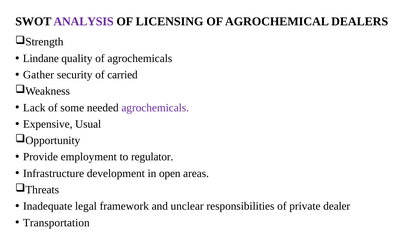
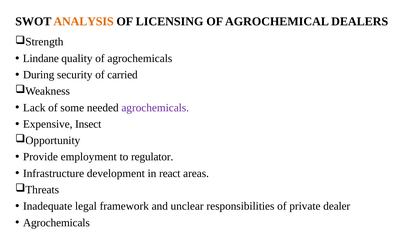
ANALYSIS colour: purple -> orange
Gather: Gather -> During
Usual: Usual -> Insect
open: open -> react
Transportation at (56, 223): Transportation -> Agrochemicals
